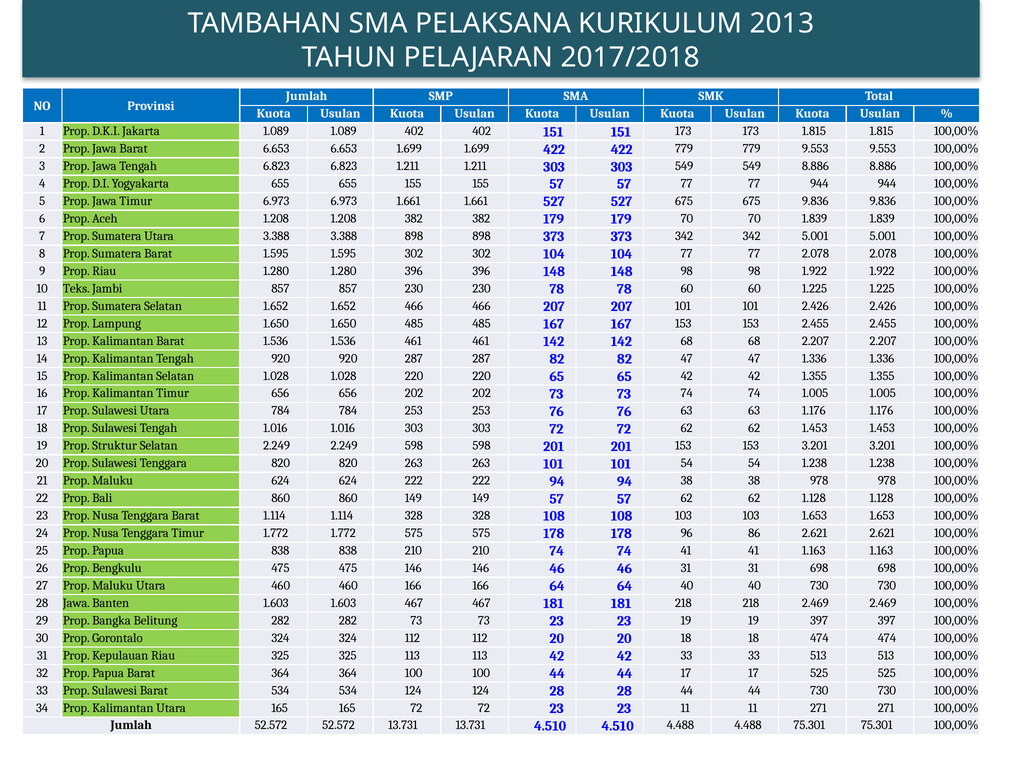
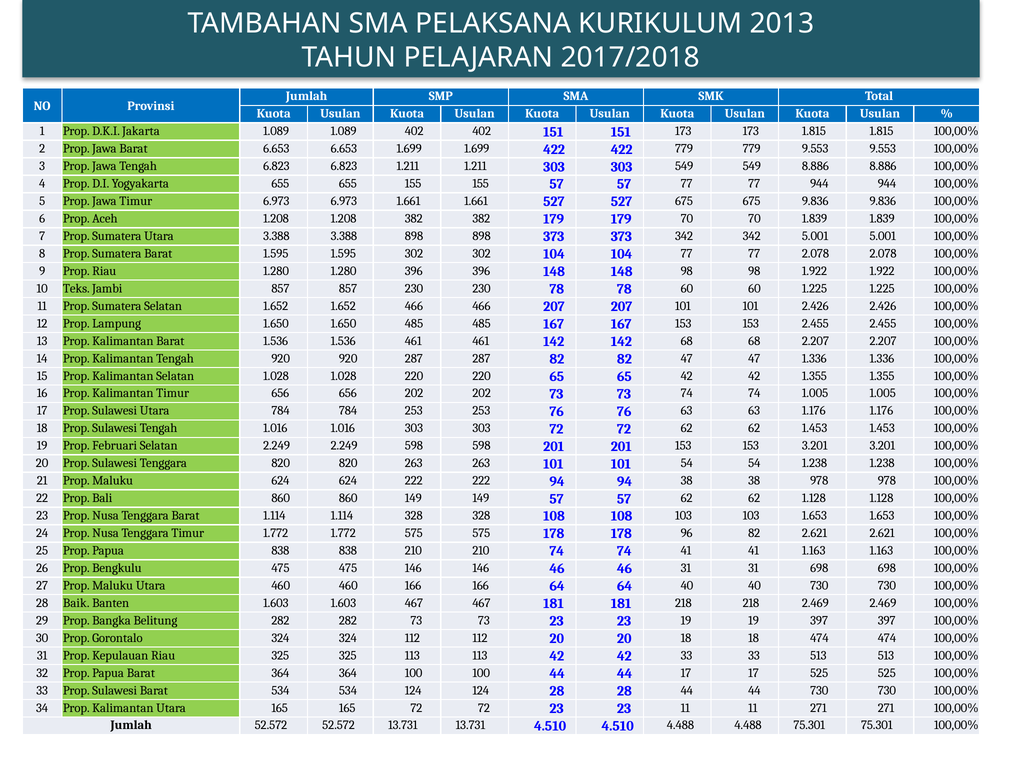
Struktur: Struktur -> Februari
96 86: 86 -> 82
28 Jawa: Jawa -> Baik
